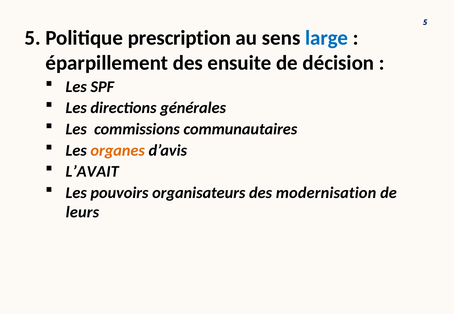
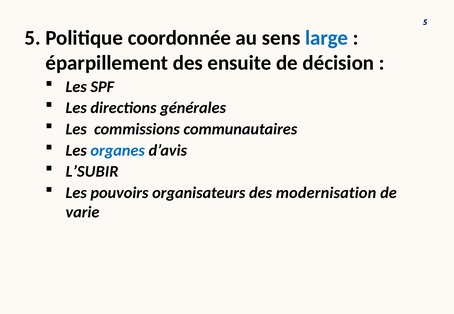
prescription: prescription -> coordonnée
organes colour: orange -> blue
L’AVAIT: L’AVAIT -> L’SUBIR
leurs: leurs -> varie
